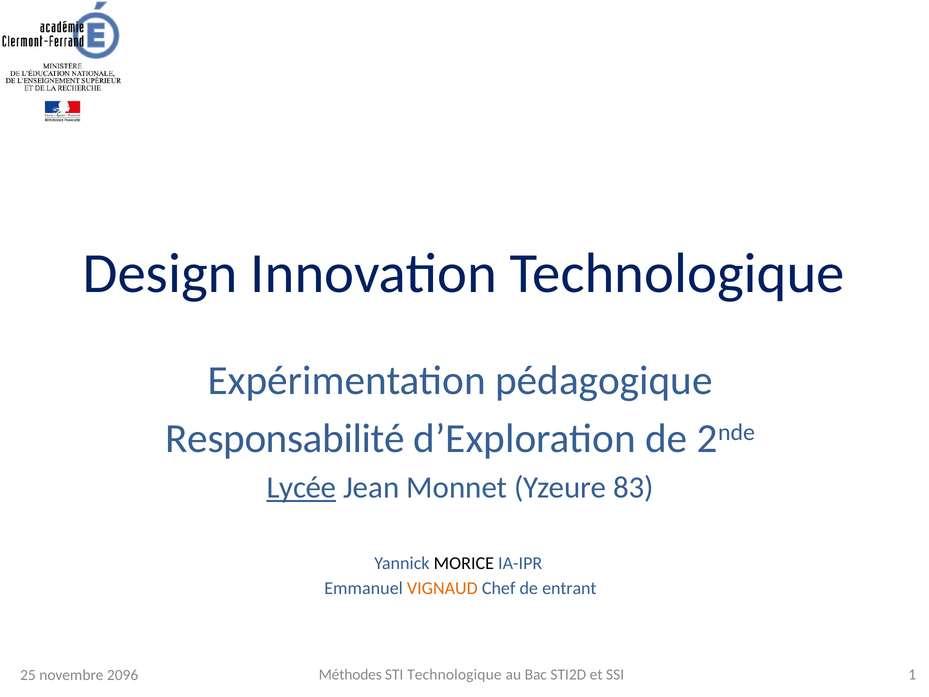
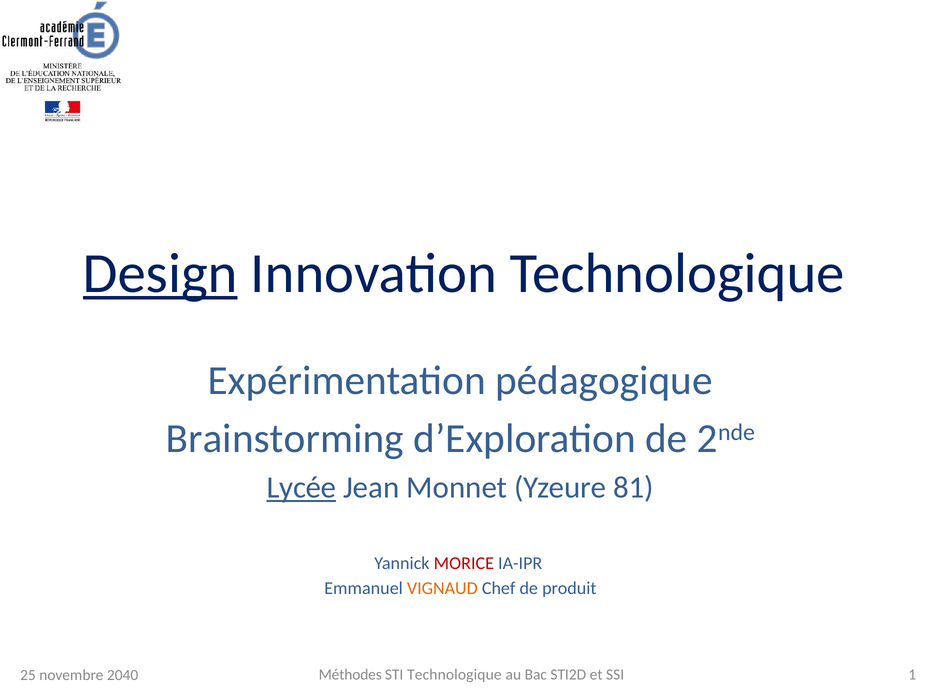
Design underline: none -> present
Responsabilité: Responsabilité -> Brainstorming
83: 83 -> 81
MORICE colour: black -> red
entrant: entrant -> produit
2096: 2096 -> 2040
